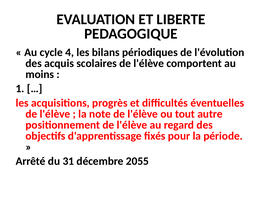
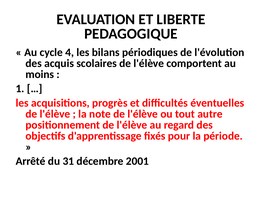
2055: 2055 -> 2001
